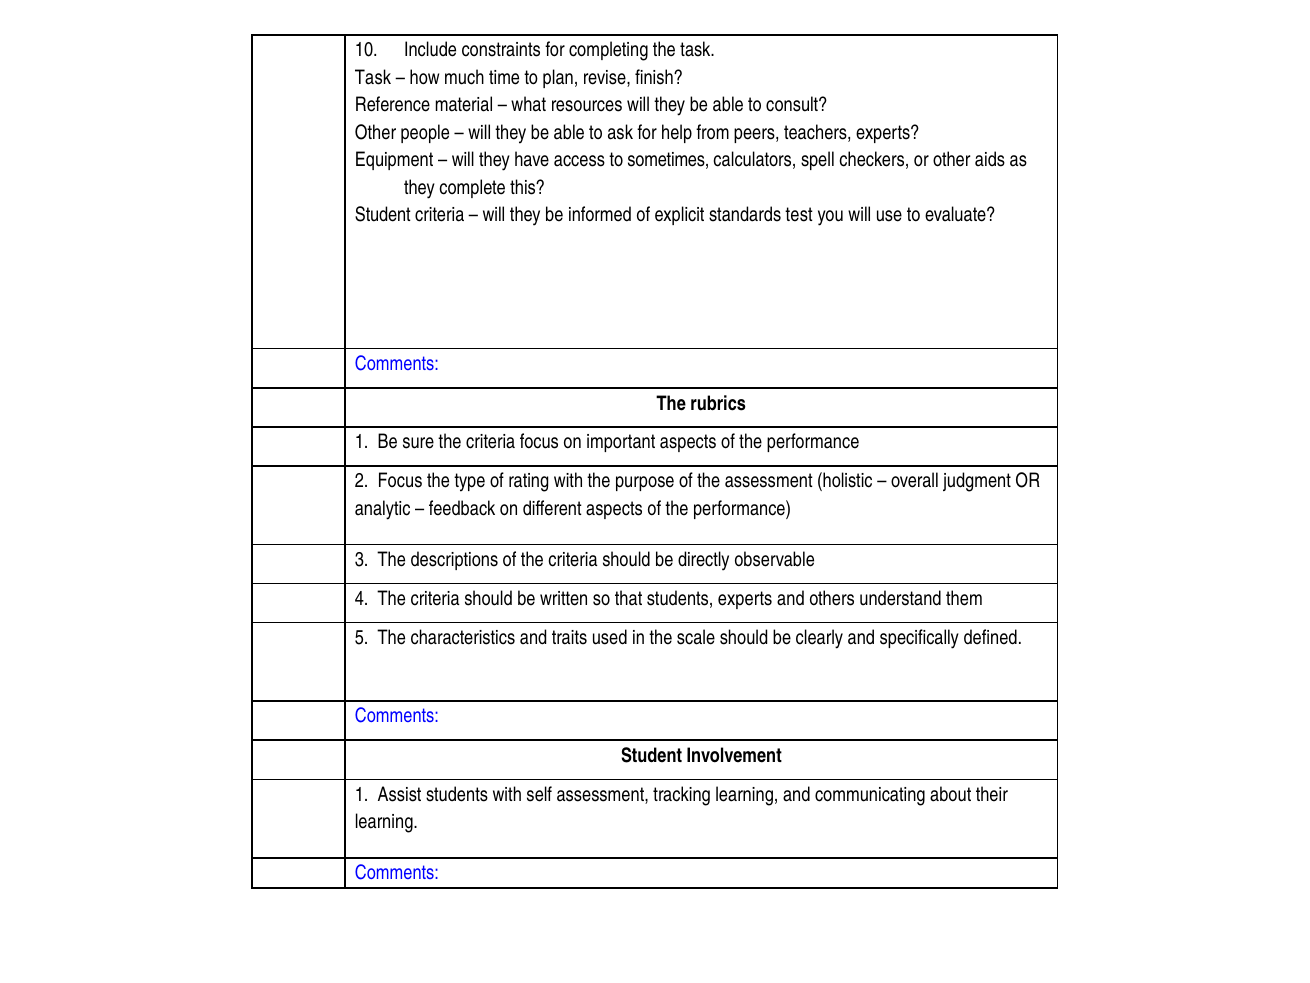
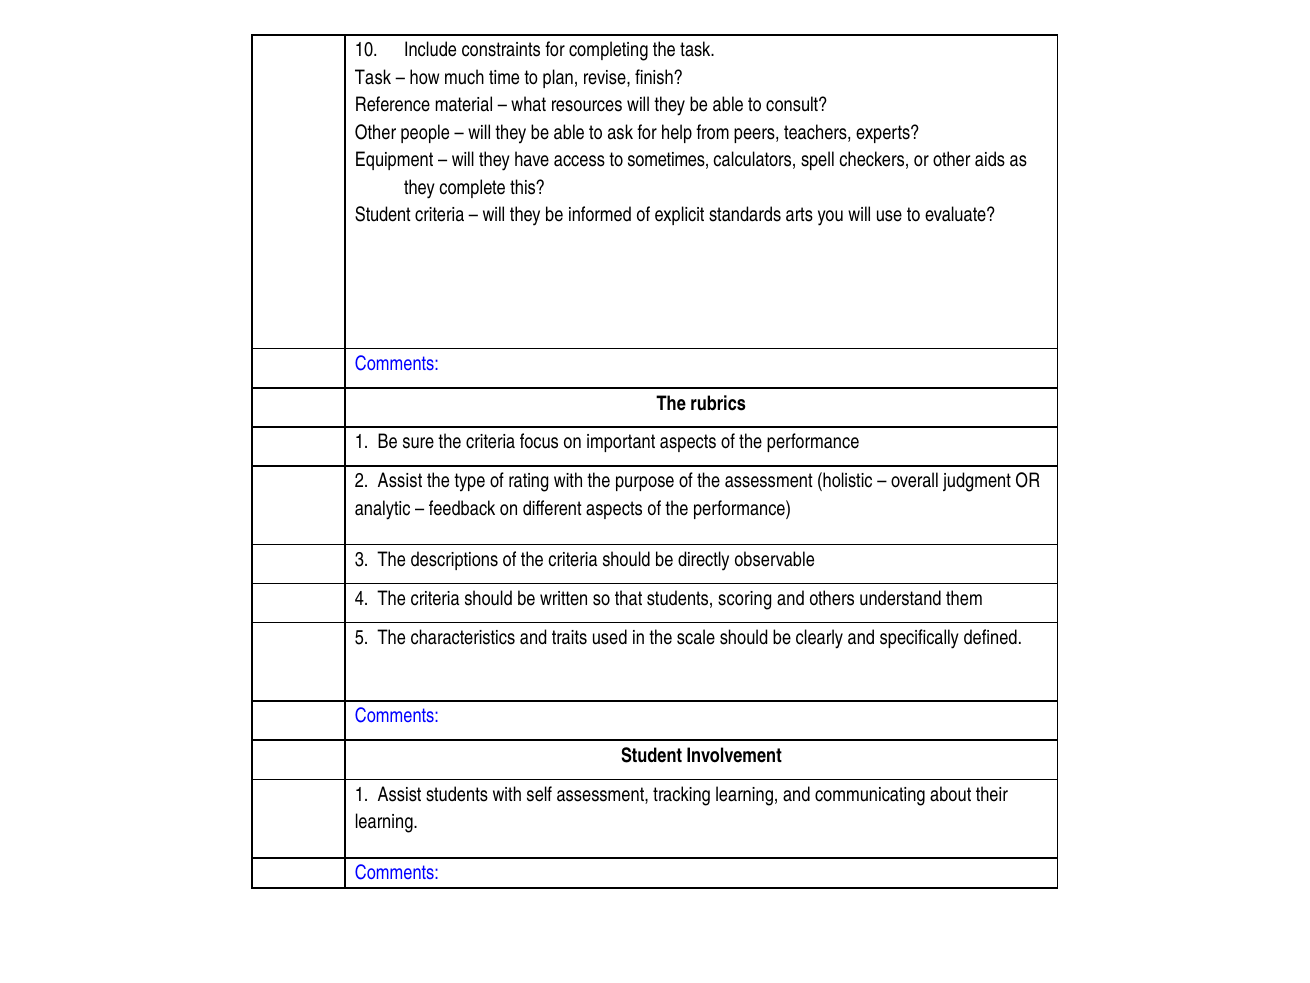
test: test -> arts
2 Focus: Focus -> Assist
students experts: experts -> scoring
